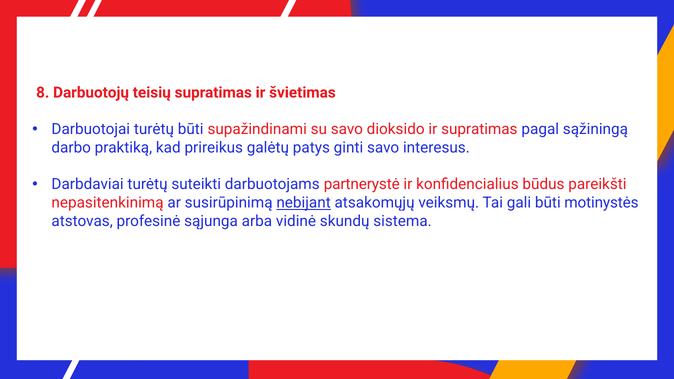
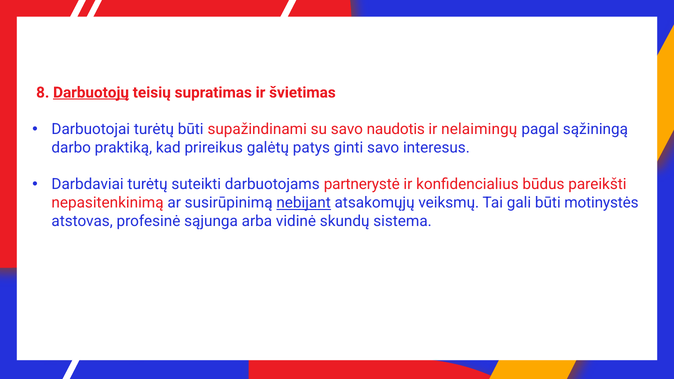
Darbuotojų underline: none -> present
dioksido: dioksido -> naudotis
ir supratimas: supratimas -> nelaimingų
